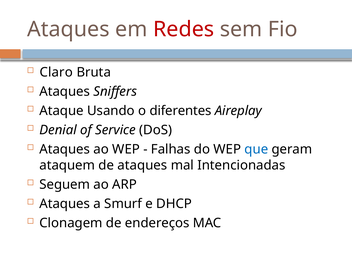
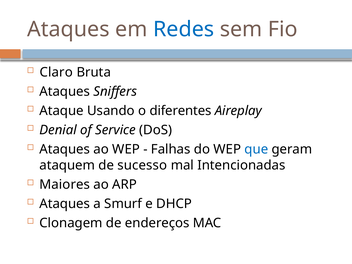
Redes colour: red -> blue
de ataques: ataques -> sucesso
Seguem: Seguem -> Maiores
